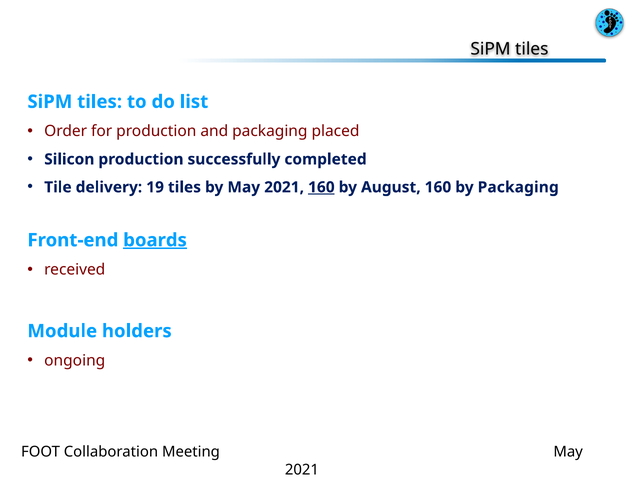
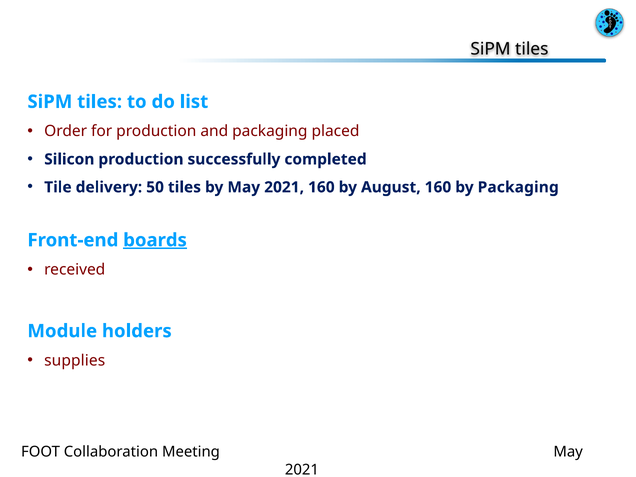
19: 19 -> 50
160 at (321, 187) underline: present -> none
ongoing: ongoing -> supplies
